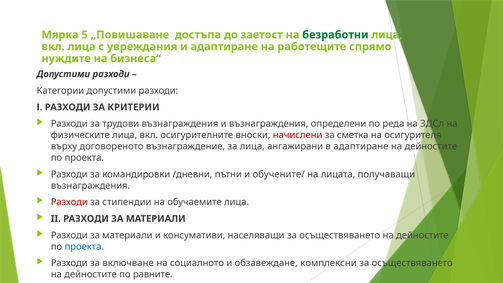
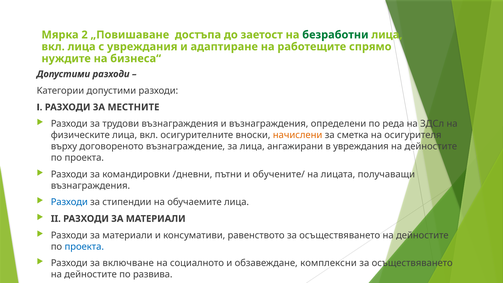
5: 5 -> 2
КРИТЕРИИ: КРИТЕРИИ -> МЕСТНИТЕ
начислени colour: red -> orange
в адаптиране: адаптиране -> увреждания
Разходи at (69, 202) colour: red -> blue
населяващи: населяващи -> равенството
равните: равните -> развива
